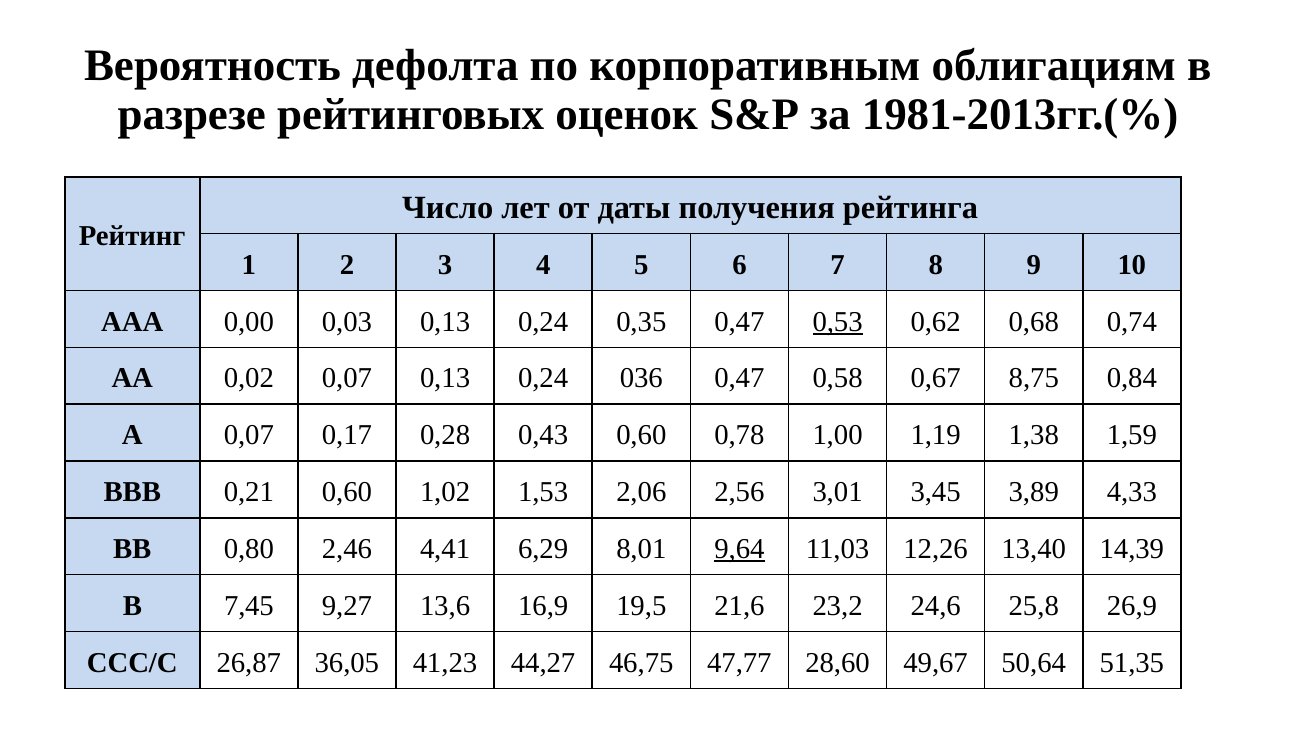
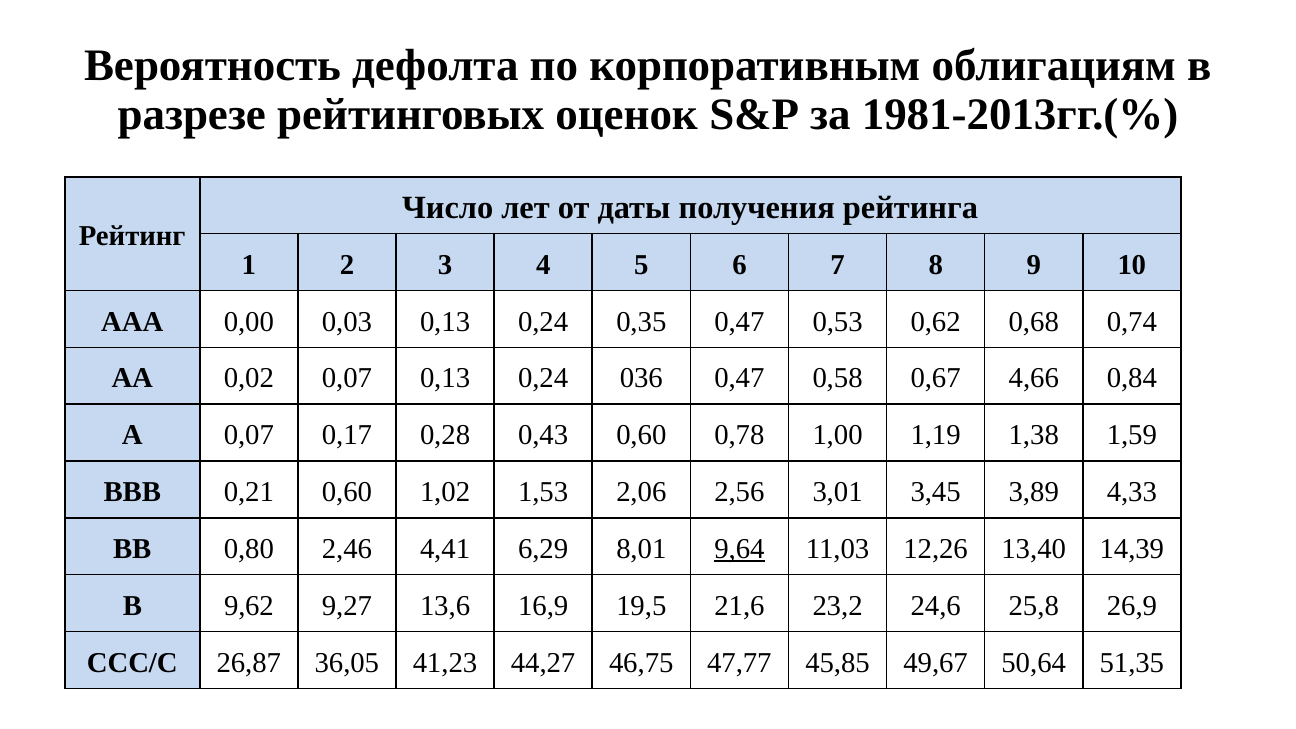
0,53 underline: present -> none
8,75: 8,75 -> 4,66
7,45: 7,45 -> 9,62
28,60: 28,60 -> 45,85
